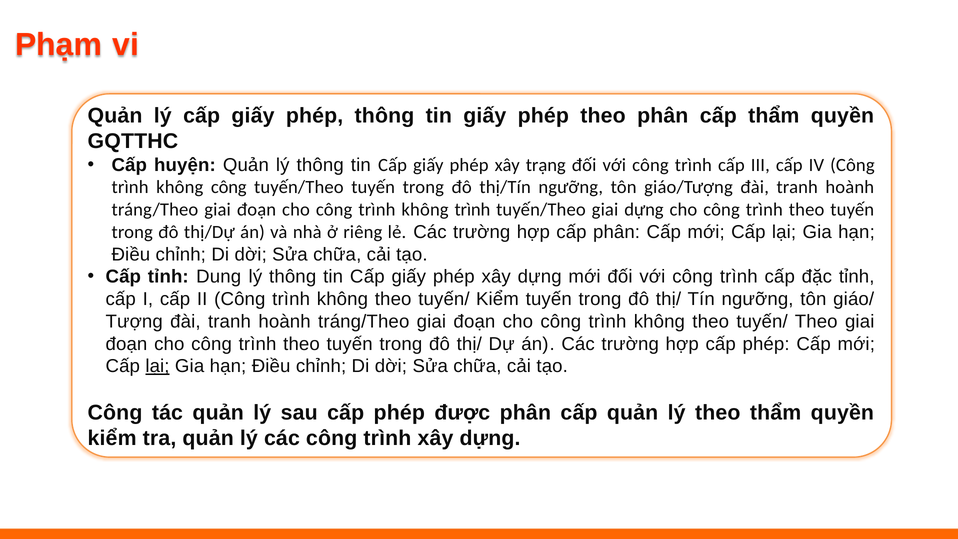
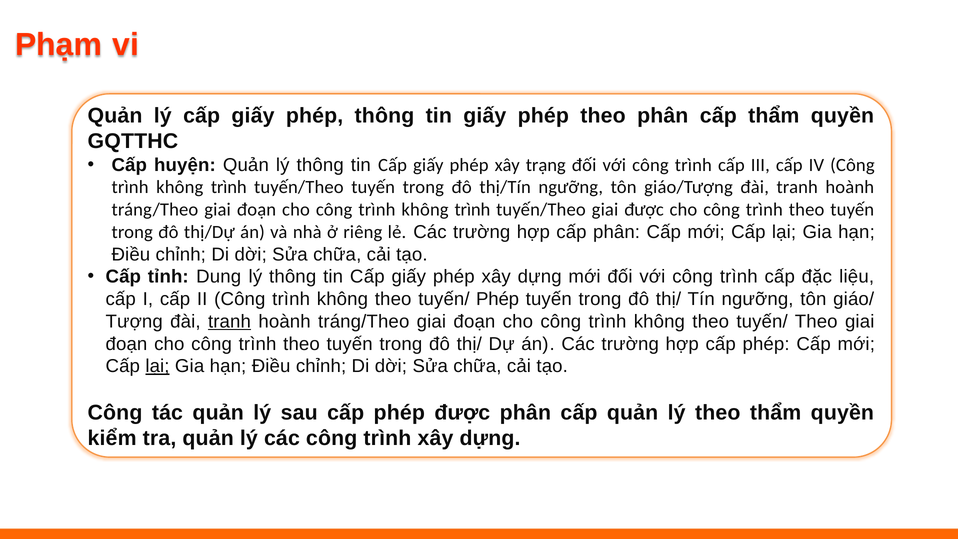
công at (229, 187): công -> trình
giai dựng: dựng -> được
đặc tỉnh: tỉnh -> liệu
tuyến/ Kiểm: Kiểm -> Phép
tranh at (229, 321) underline: none -> present
